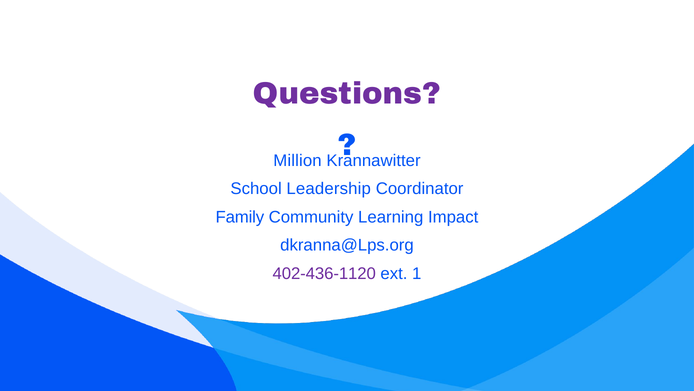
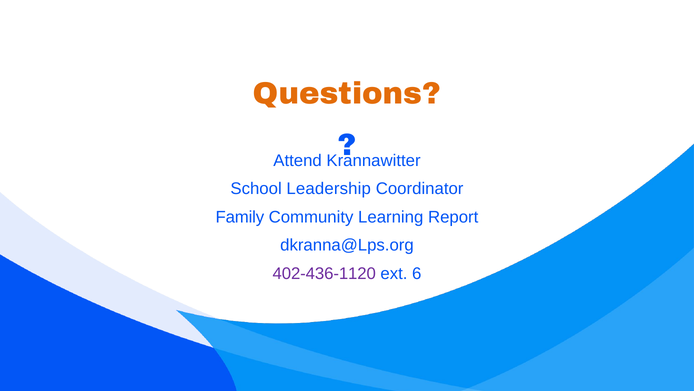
Questions colour: purple -> orange
Million: Million -> Attend
Impact: Impact -> Report
1: 1 -> 6
